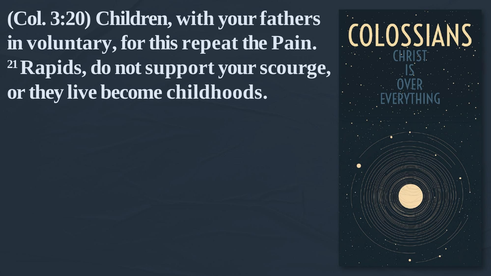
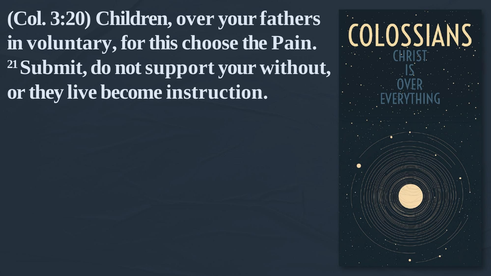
with: with -> over
repeat: repeat -> choose
Rapids: Rapids -> Submit
scourge: scourge -> without
childhoods: childhoods -> instruction
